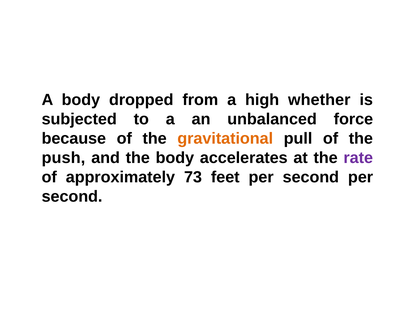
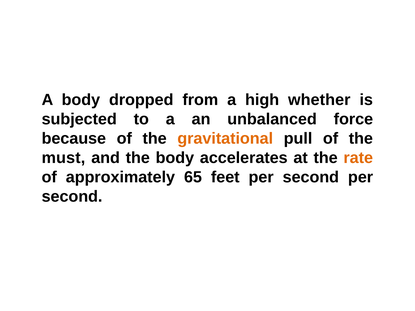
push: push -> must
rate colour: purple -> orange
73: 73 -> 65
